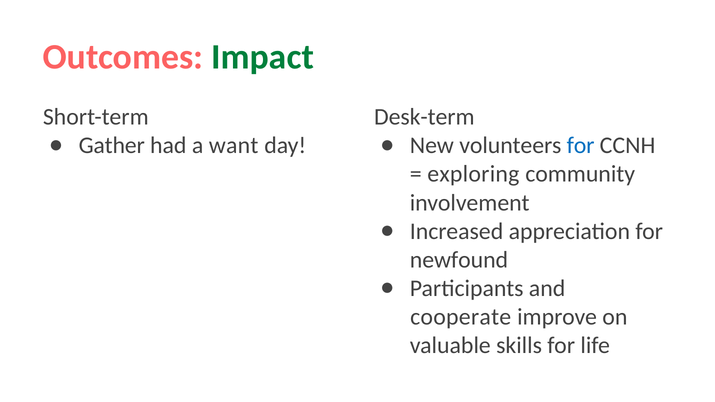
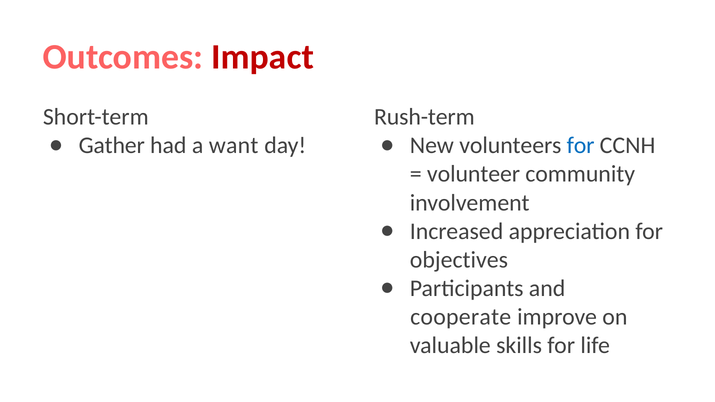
Impact colour: green -> red
Desk-term: Desk-term -> Rush-term
exploring: exploring -> volunteer
newfound: newfound -> objectives
